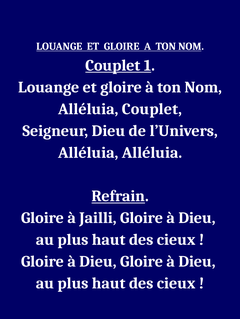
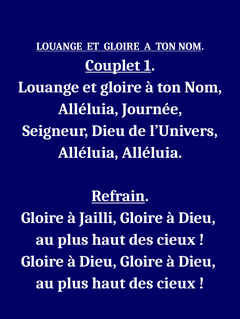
Alléluia Couplet: Couplet -> Journée
